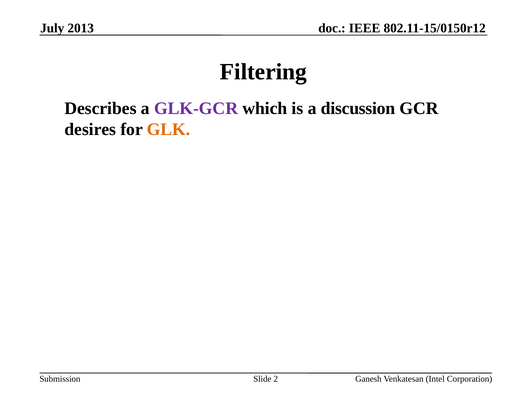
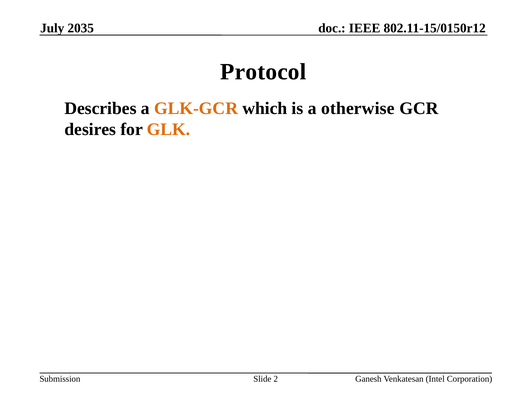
2013: 2013 -> 2035
Filtering: Filtering -> Protocol
GLK-GCR colour: purple -> orange
discussion: discussion -> otherwise
